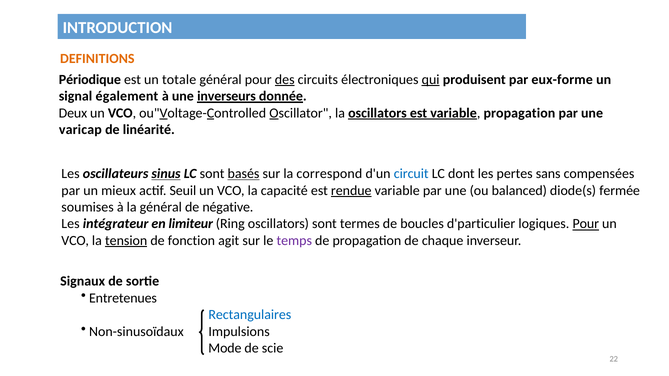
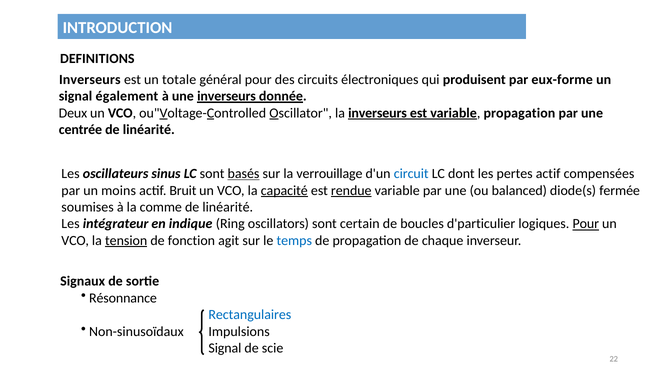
DEFINITIONS colour: orange -> black
Périodique at (90, 80): Périodique -> Inverseurs
des underline: present -> none
qui underline: present -> none
la oscillators: oscillators -> inverseurs
varicap: varicap -> centrée
sinus underline: present -> none
correspond: correspond -> verrouillage
pertes sans: sans -> actif
mieux: mieux -> moins
Seuil: Seuil -> Bruit
capacité underline: none -> present
la général: général -> comme
négative at (228, 207): négative -> linéarité
limiteur: limiteur -> indique
termes: termes -> certain
temps colour: purple -> blue
Entretenues: Entretenues -> Résonnance
Mode at (225, 348): Mode -> Signal
